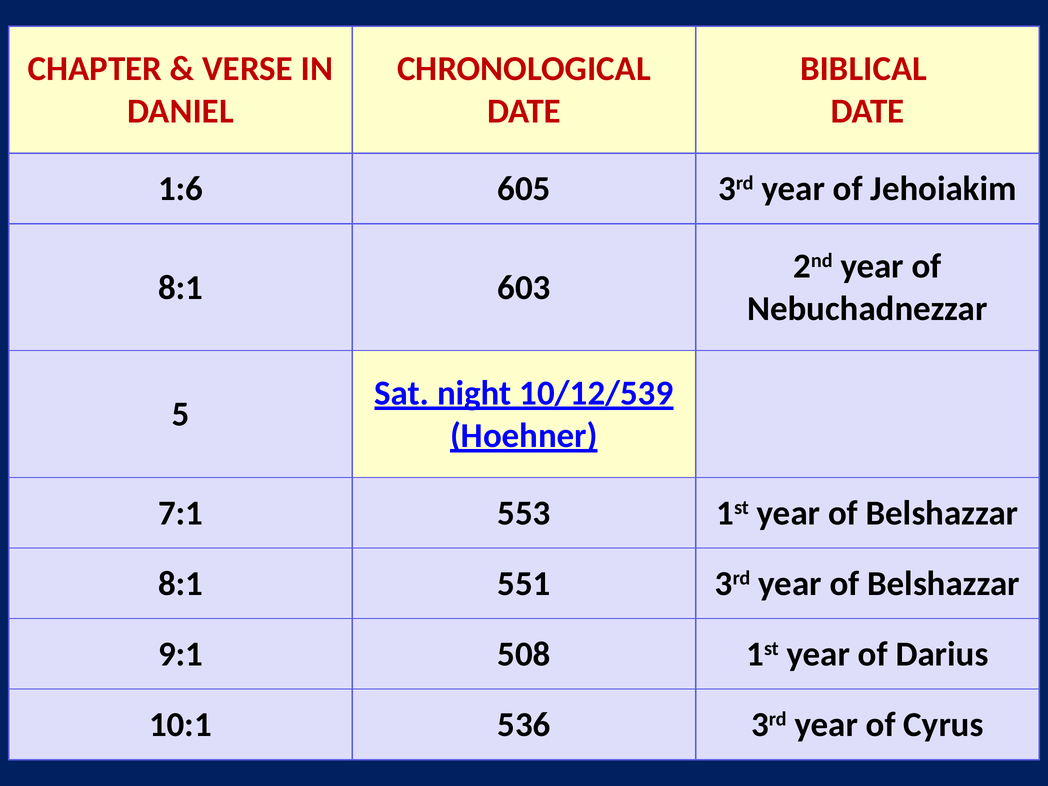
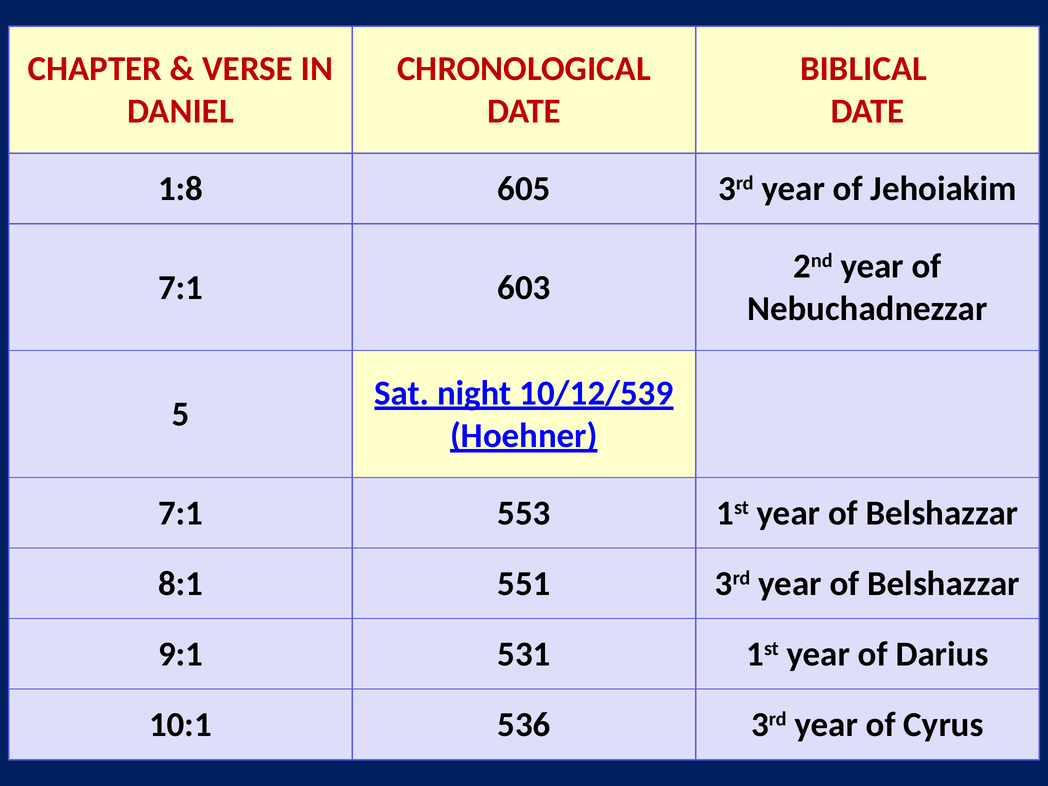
1:6: 1:6 -> 1:8
8:1 at (181, 287): 8:1 -> 7:1
508: 508 -> 531
